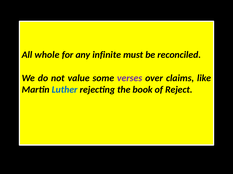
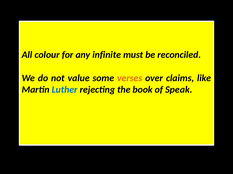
whole: whole -> colour
verses colour: purple -> orange
Reject: Reject -> Speak
